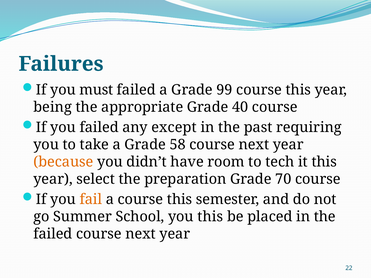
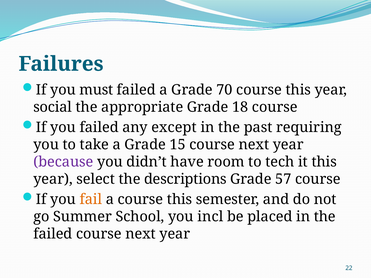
99: 99 -> 70
being: being -> social
40: 40 -> 18
58: 58 -> 15
because colour: orange -> purple
preparation: preparation -> descriptions
70: 70 -> 57
you this: this -> incl
